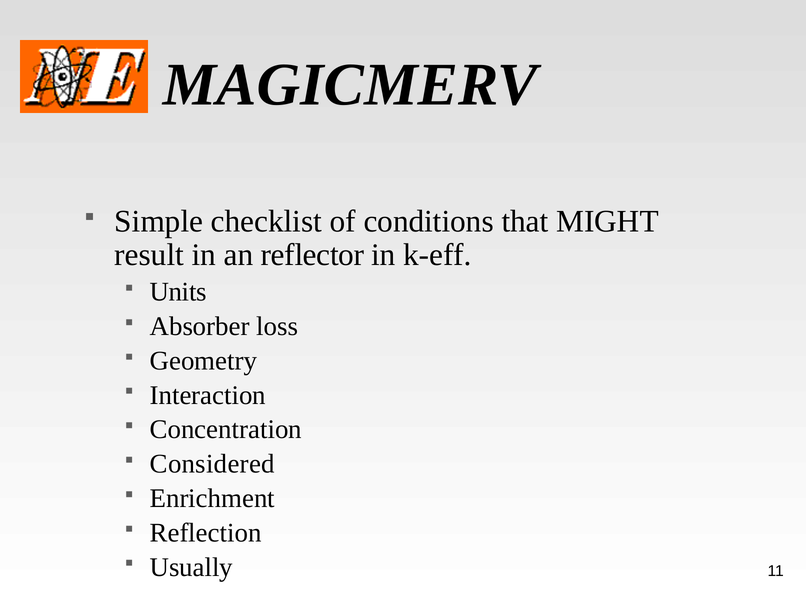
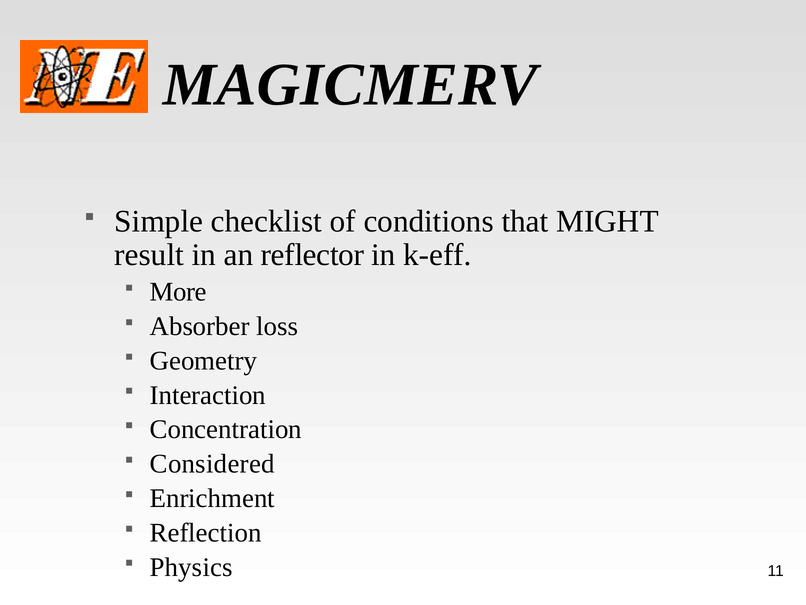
Units: Units -> More
Usually: Usually -> Physics
